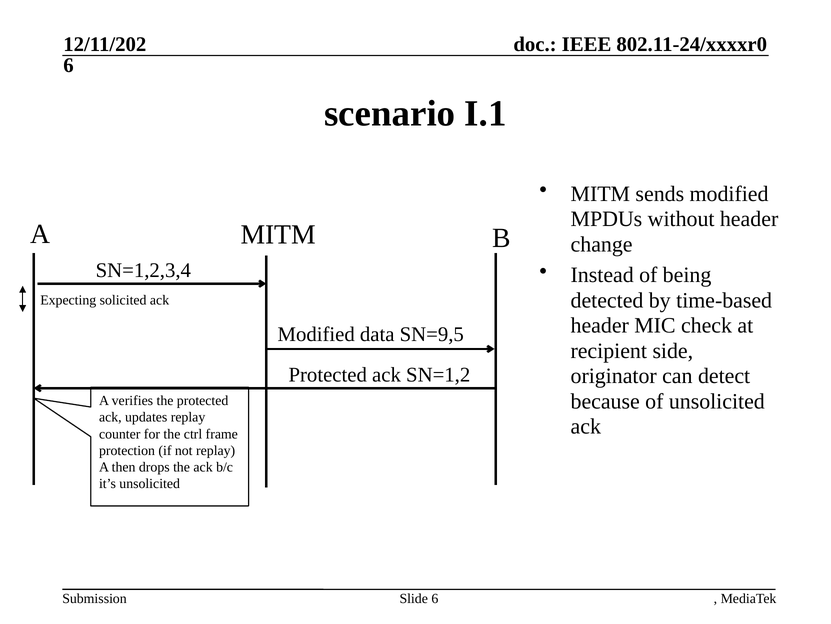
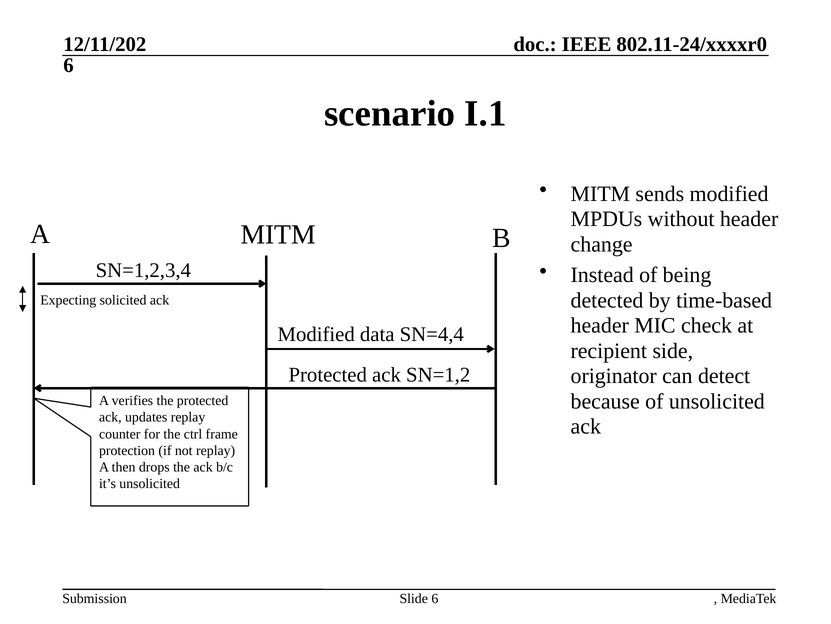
SN=9,5: SN=9,5 -> SN=4,4
